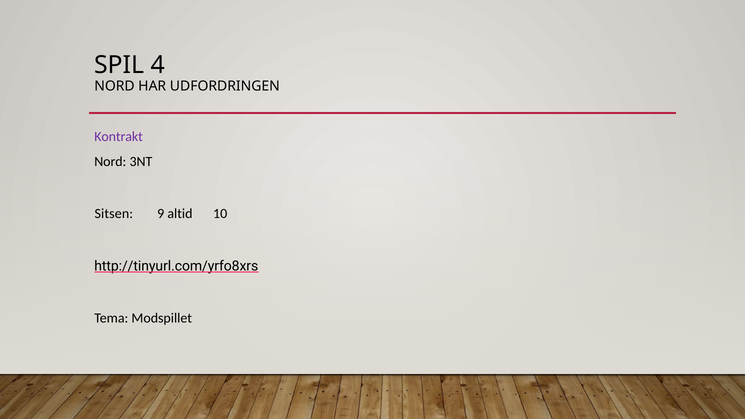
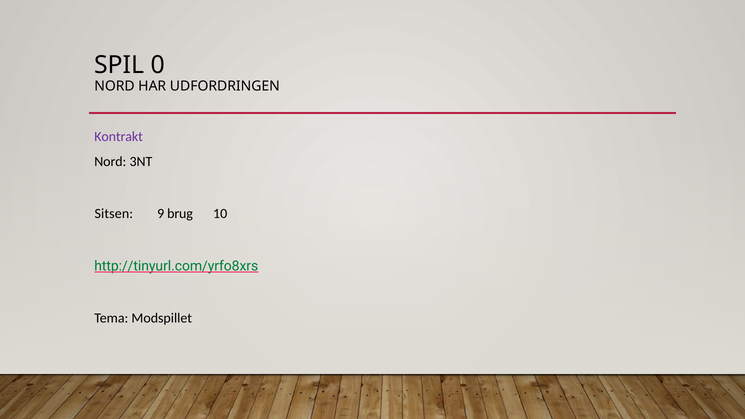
4: 4 -> 0
altid: altid -> brug
http://tinyurl.com/yrfo8xrs colour: black -> green
